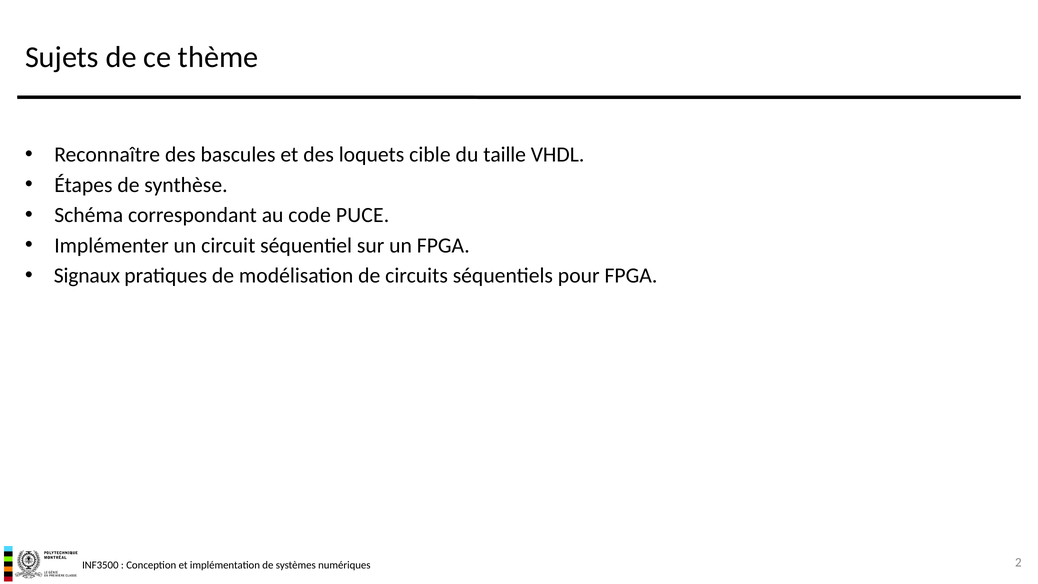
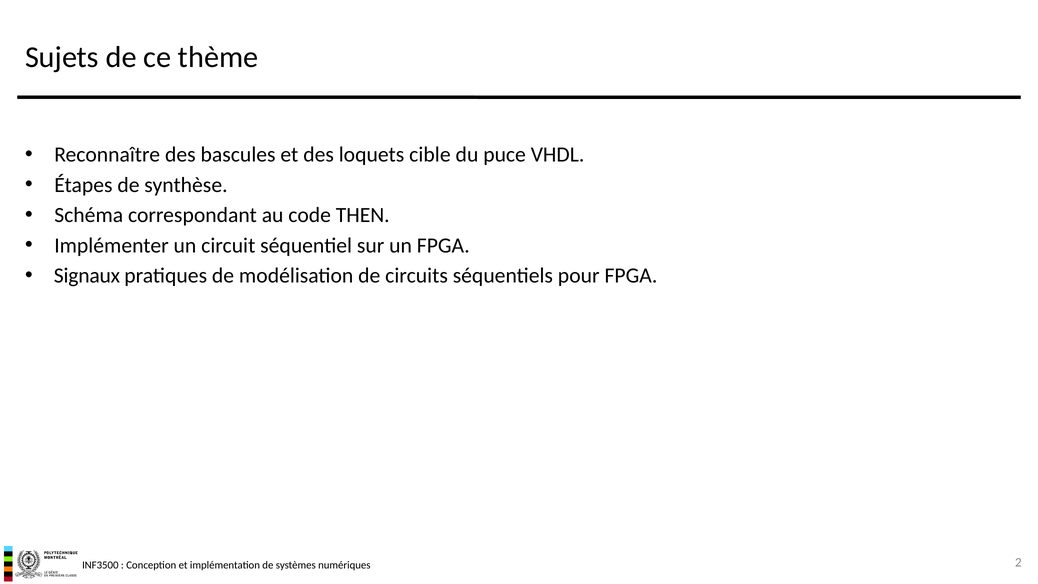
taille: taille -> puce
PUCE: PUCE -> THEN
